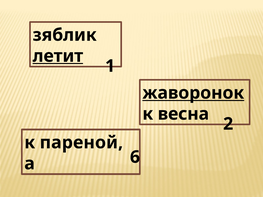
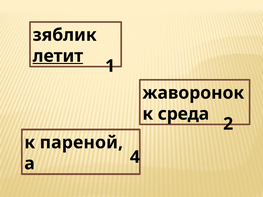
жаворонок underline: present -> none
весна: весна -> среда
6: 6 -> 4
